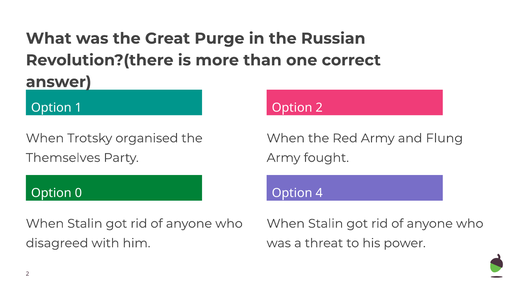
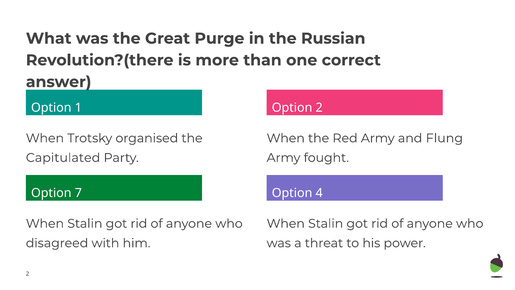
Themselves: Themselves -> Capitulated
0: 0 -> 7
